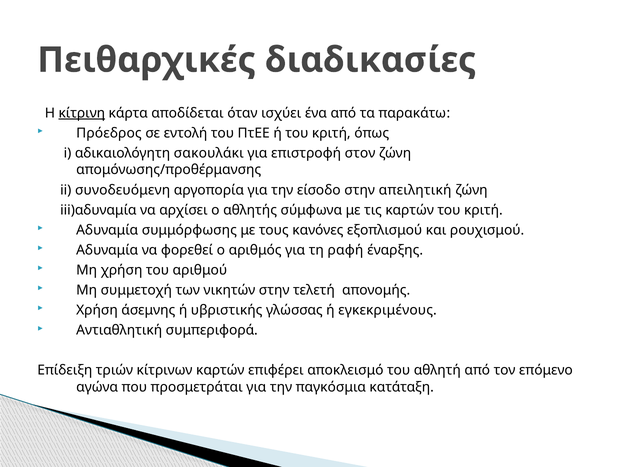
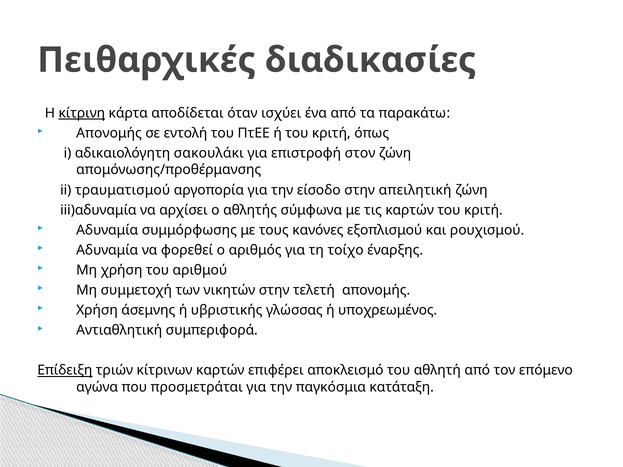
Πρόεδρος at (109, 133): Πρόεδρος -> Απονομής
συνοδευόμενη: συνοδευόμενη -> τραυματισμού
ραφή: ραφή -> τοίχο
εγκεκριμένους: εγκεκριμένους -> υποχρεωμένος
Επίδειξη underline: none -> present
